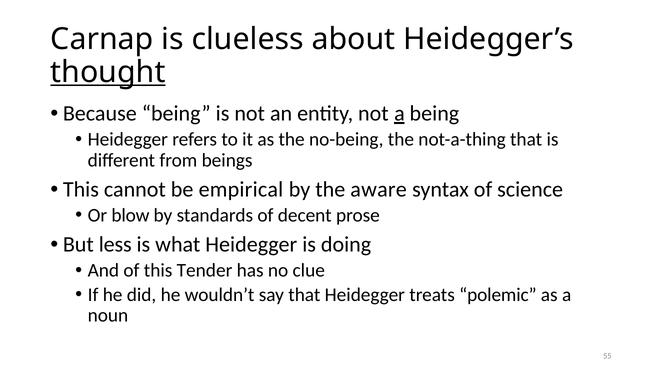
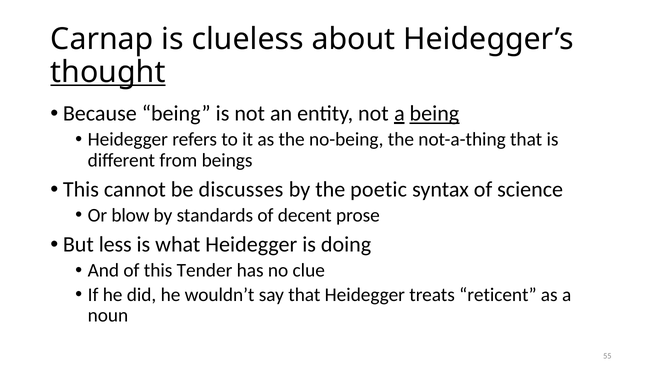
being at (434, 113) underline: none -> present
empirical: empirical -> discusses
aware: aware -> poetic
polemic: polemic -> reticent
